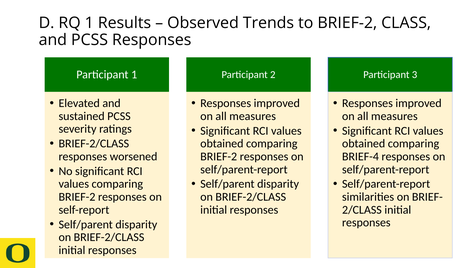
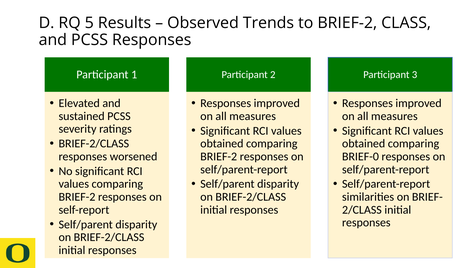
RQ 1: 1 -> 5
BRIEF-4: BRIEF-4 -> BRIEF-0
